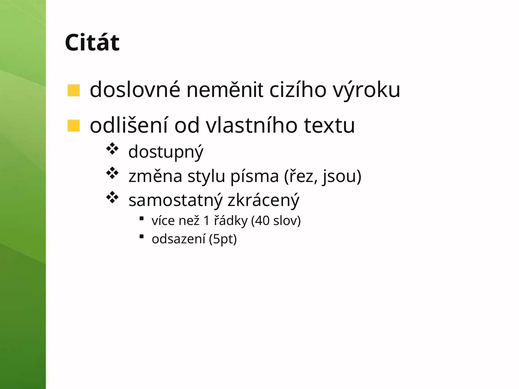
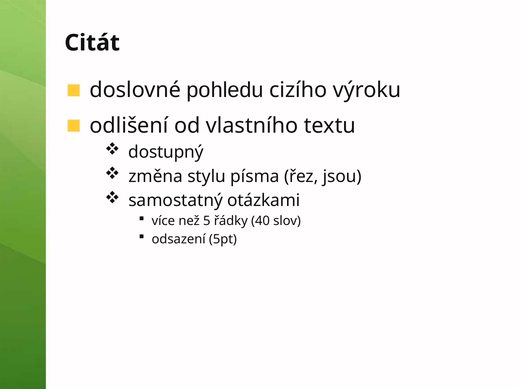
neměnit: neměnit -> pohledu
zkrácený: zkrácený -> otázkami
1: 1 -> 5
